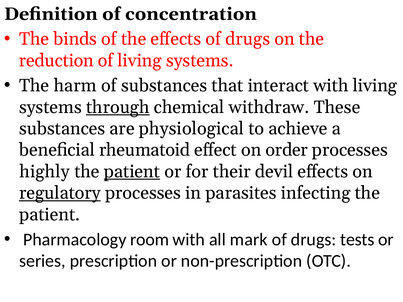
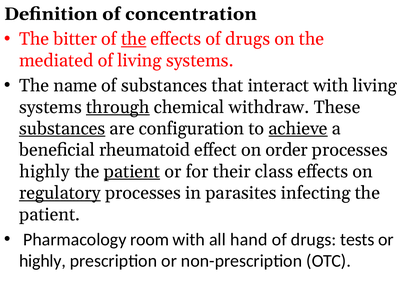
binds: binds -> bitter
the at (134, 39) underline: none -> present
reduction: reduction -> mediated
harm: harm -> name
substances at (62, 129) underline: none -> present
physiological: physiological -> configuration
achieve underline: none -> present
devil: devil -> class
mark: mark -> hand
series at (42, 261): series -> highly
